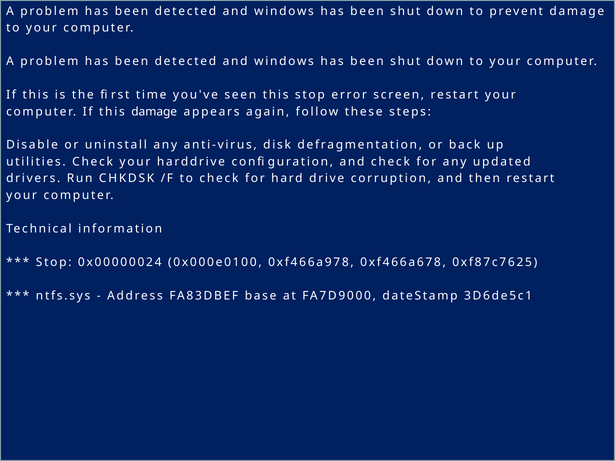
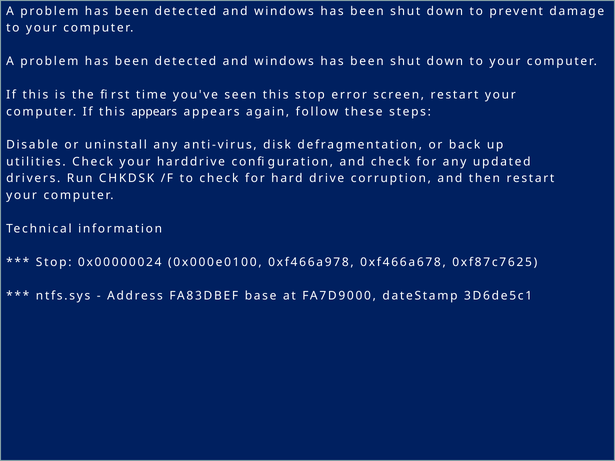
this damage: damage -> appears
